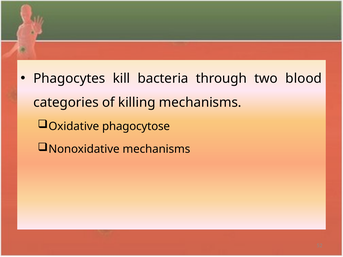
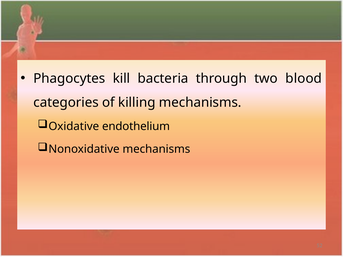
phagocytose: phagocytose -> endothelium
